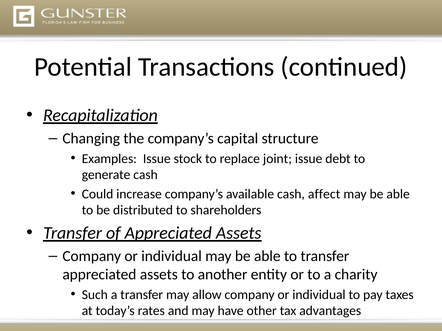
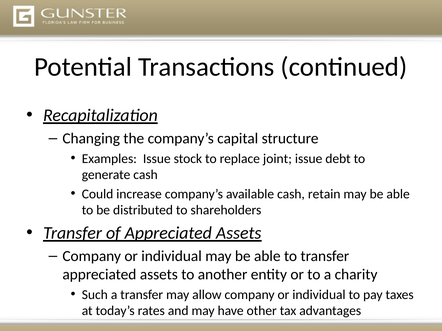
affect: affect -> retain
